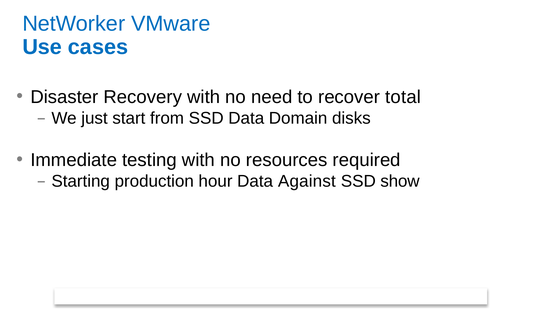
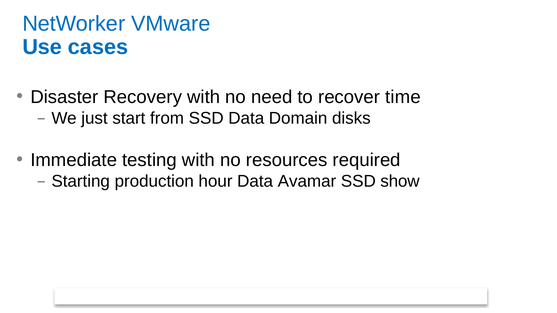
total: total -> time
Against: Against -> Avamar
